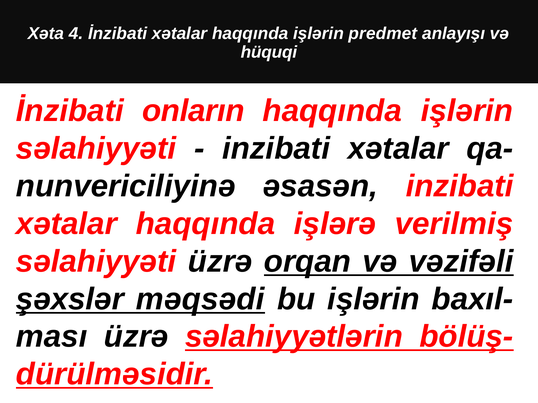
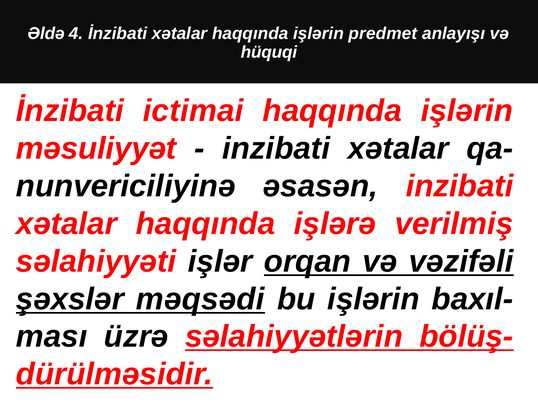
Xəta: Xəta -> Əldə
onların: onların -> ictimai
səlahiyyəti at (96, 149): səlahiyyəti -> məsuliyyət
səlahiyyəti üzrə: üzrə -> işlər
